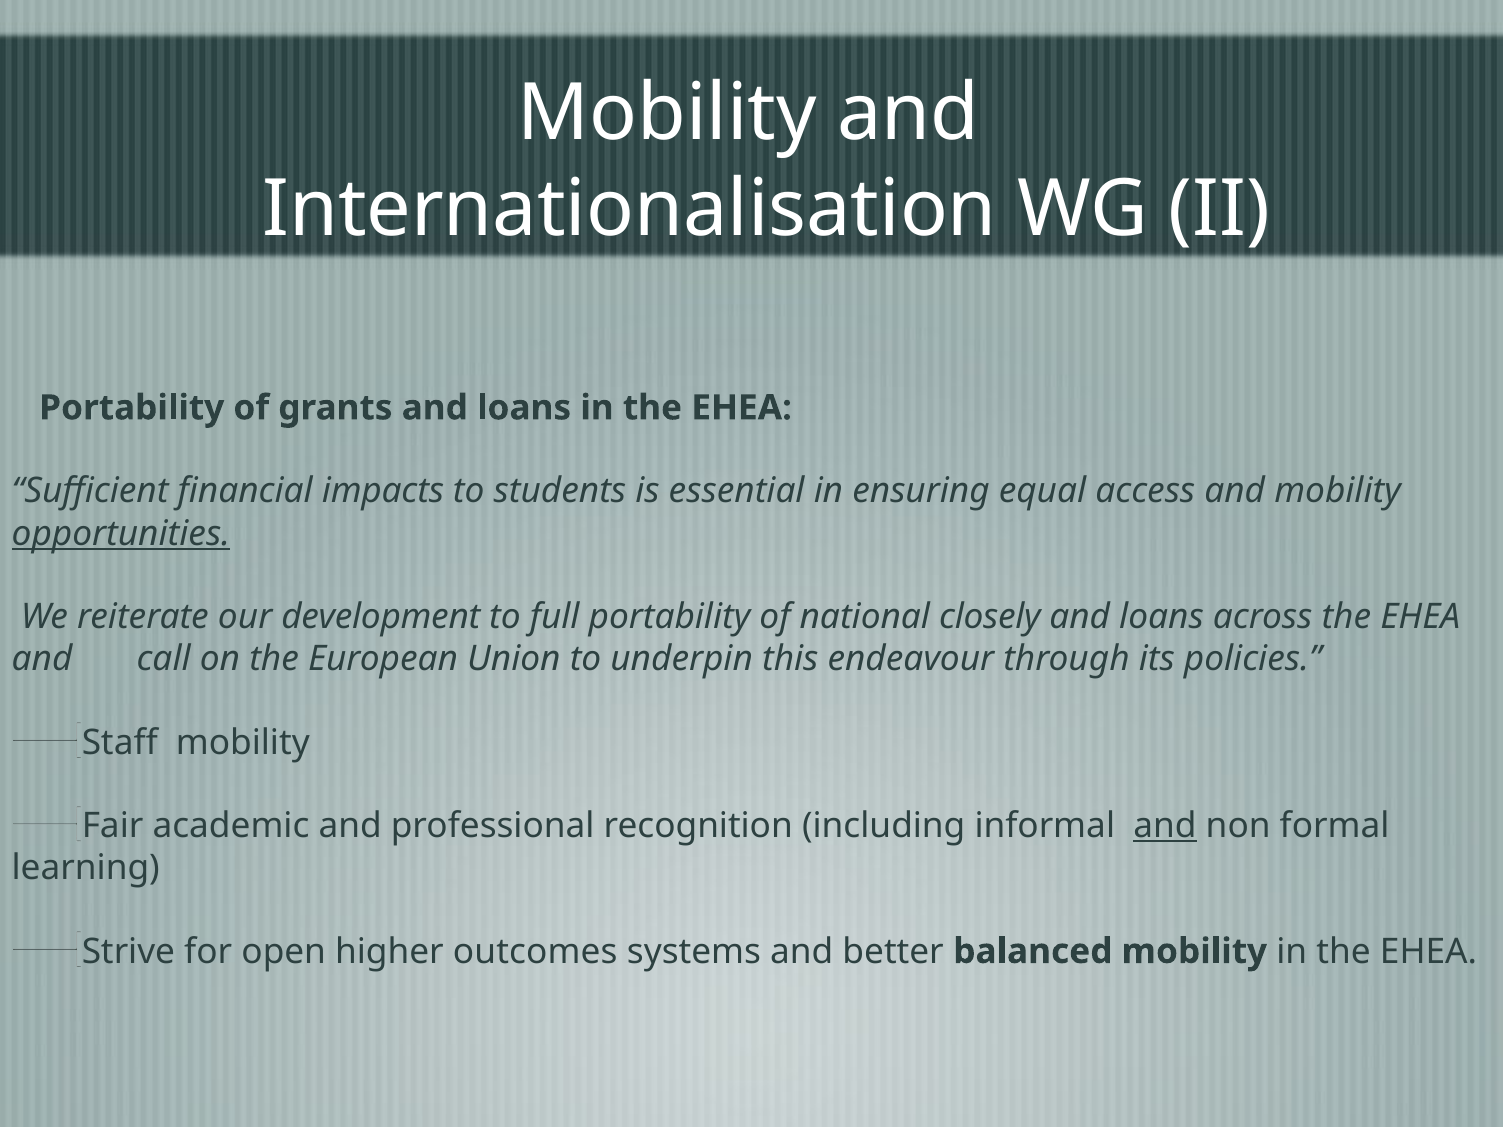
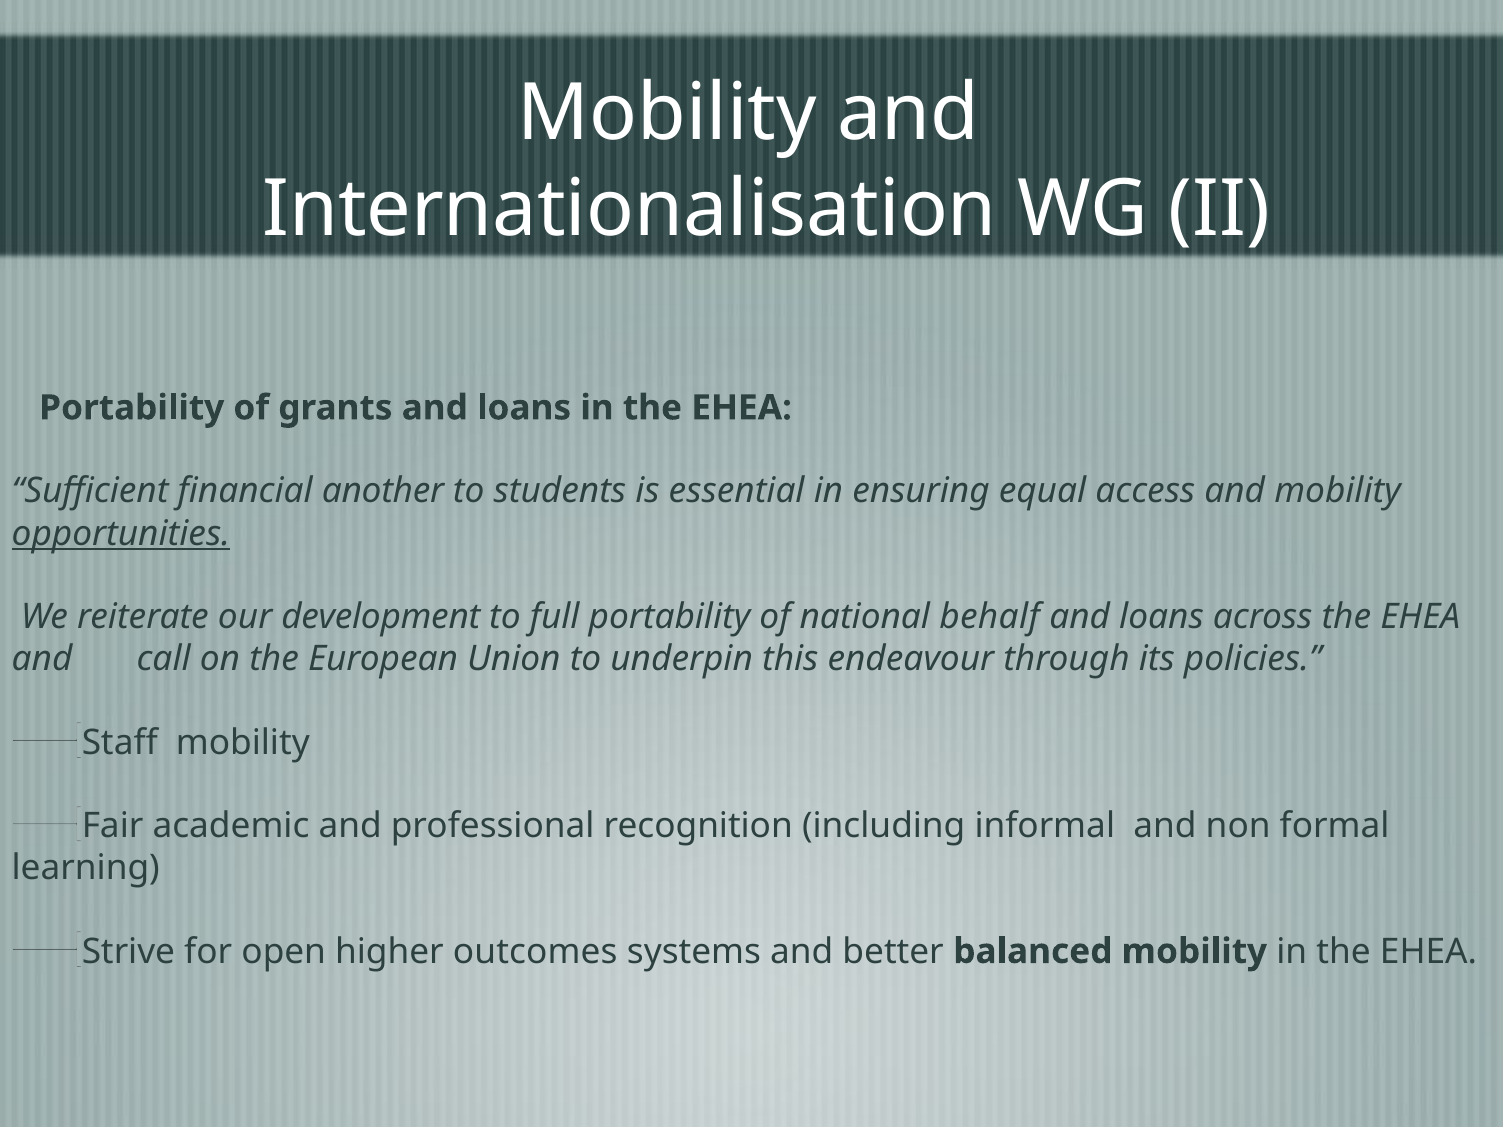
impacts: impacts -> another
closely: closely -> behalf
and at (1165, 826) underline: present -> none
